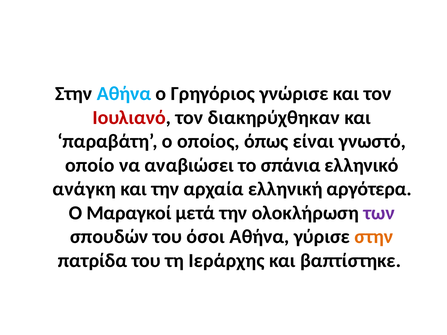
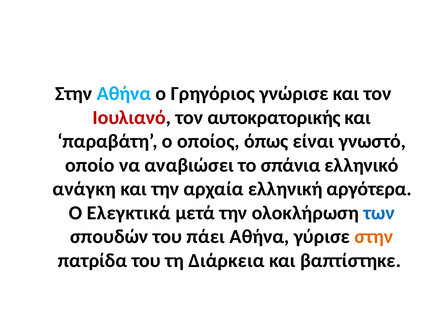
διακηρύχθηκαν: διακηρύχθηκαν -> αυτοκρατορικής
Μαραγκοί: Μαραγκοί -> Ελεγκτικά
των colour: purple -> blue
όσοι: όσοι -> πάει
Ιεράρχης: Ιεράρχης -> Διάρκεια
